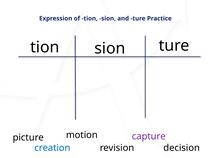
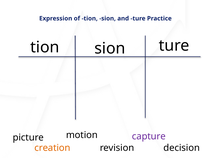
creation colour: blue -> orange
